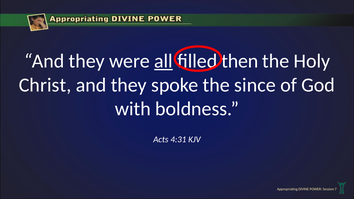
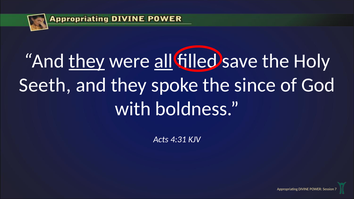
they at (87, 61) underline: none -> present
then: then -> save
Christ: Christ -> Seeth
